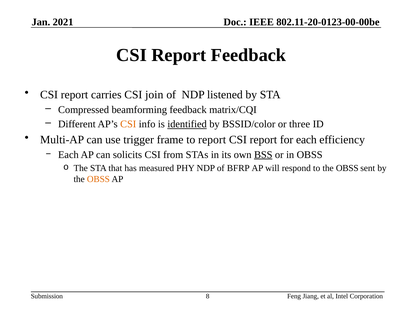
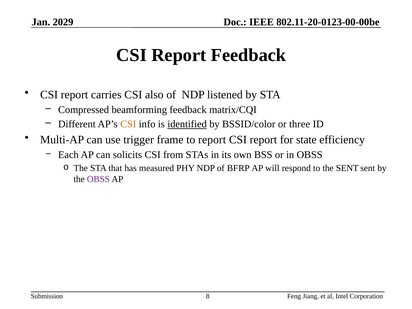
2021: 2021 -> 2029
join: join -> also
for each: each -> state
BSS underline: present -> none
to the OBSS: OBSS -> SENT
OBSS at (98, 179) colour: orange -> purple
